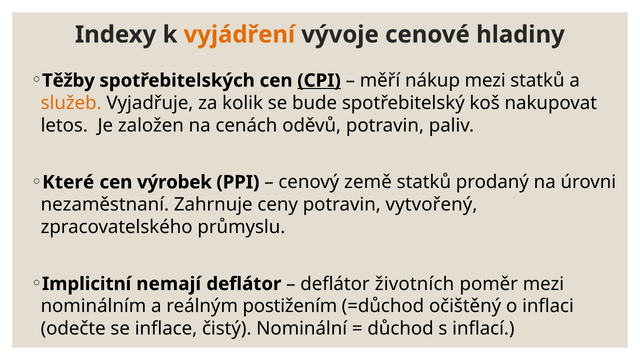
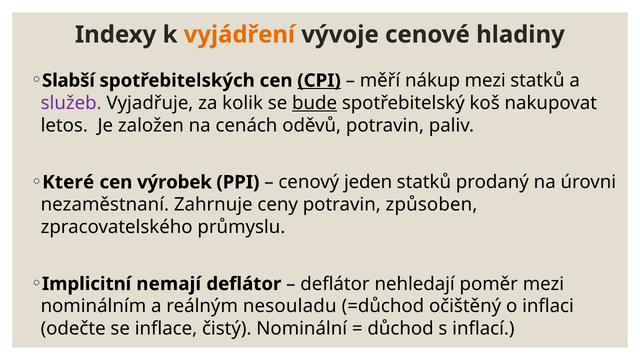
Těžby: Těžby -> Slabší
služeb colour: orange -> purple
bude underline: none -> present
země: země -> jeden
vytvořený: vytvořený -> způsoben
životních: životních -> nehledají
postižením: postižením -> nesouladu
